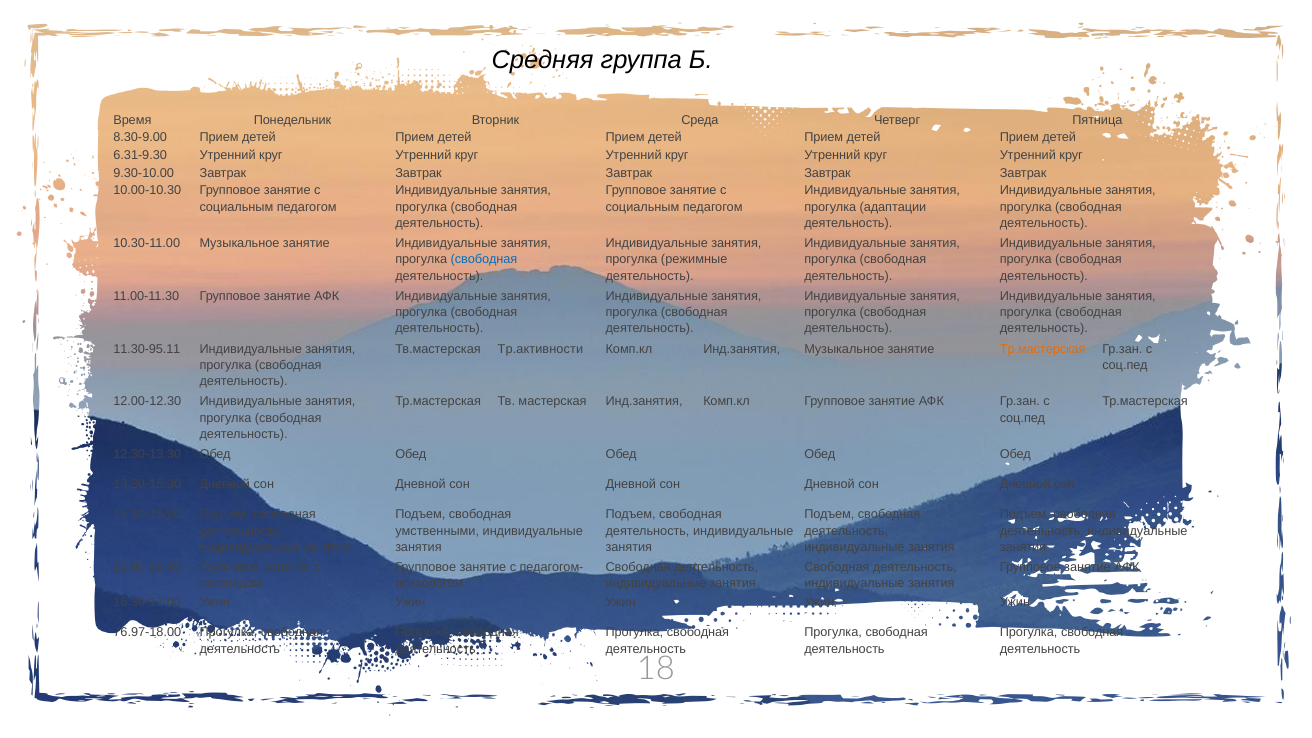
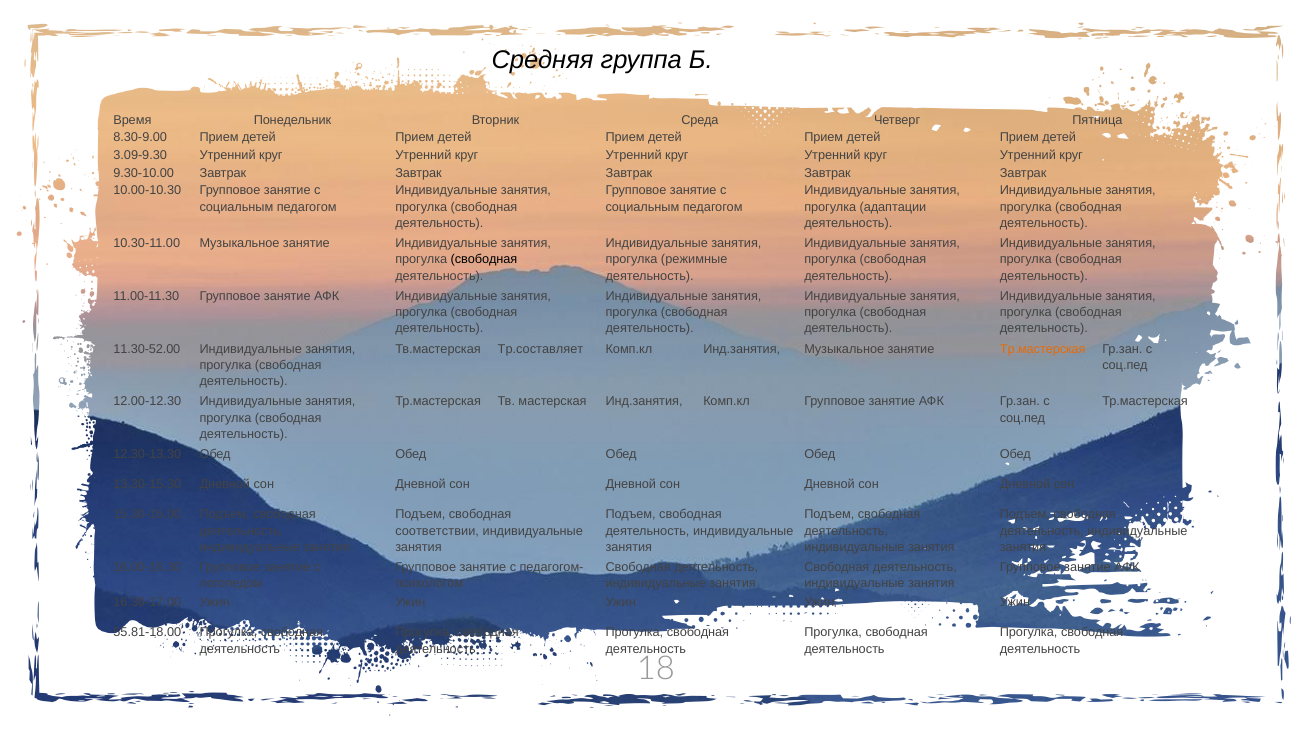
6.31-9.30: 6.31-9.30 -> 3.09-9.30
свободная at (484, 260) colour: blue -> black
11.30-95.11: 11.30-95.11 -> 11.30-52.00
Тр.активности: Тр.активности -> Тр.составляет
умственными: умственными -> соответствии
76.97-18.00: 76.97-18.00 -> 55.81-18.00
